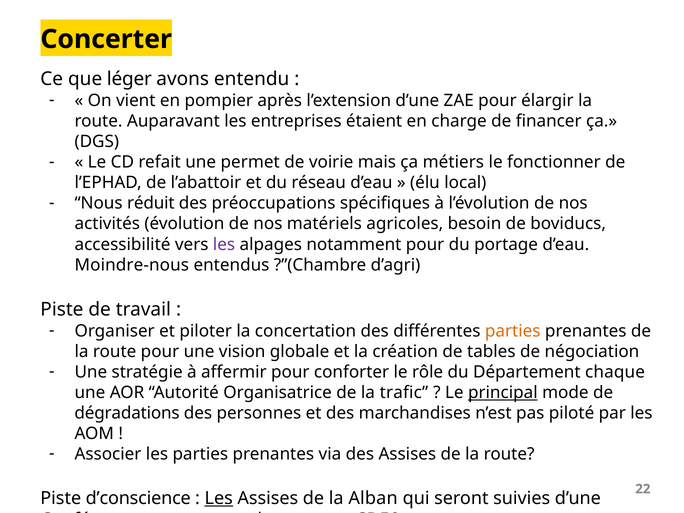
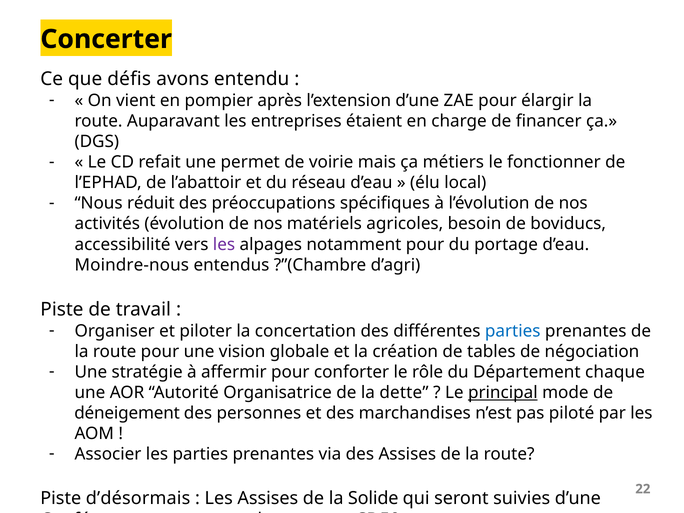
léger: léger -> défis
parties at (513, 331) colour: orange -> blue
trafic: trafic -> dette
dégradations: dégradations -> déneigement
d’conscience: d’conscience -> d’désormais
Les at (219, 498) underline: present -> none
Alban: Alban -> Solide
